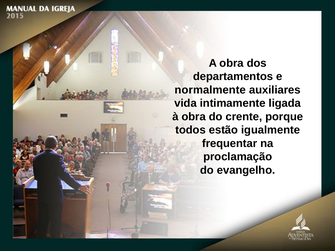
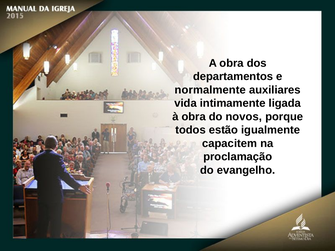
crente: crente -> novos
frequentar: frequentar -> capacitem
